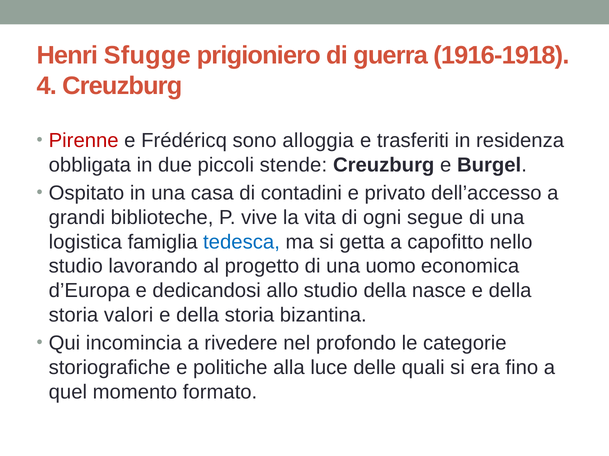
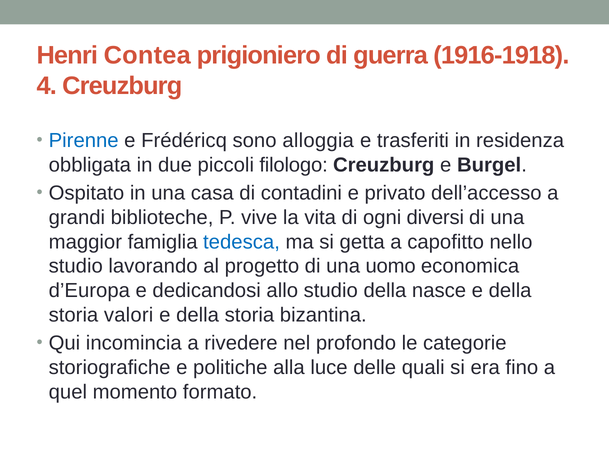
Sfugge: Sfugge -> Contea
Pirenne colour: red -> blue
stende: stende -> filologo
segue: segue -> diversi
logistica: logistica -> maggior
